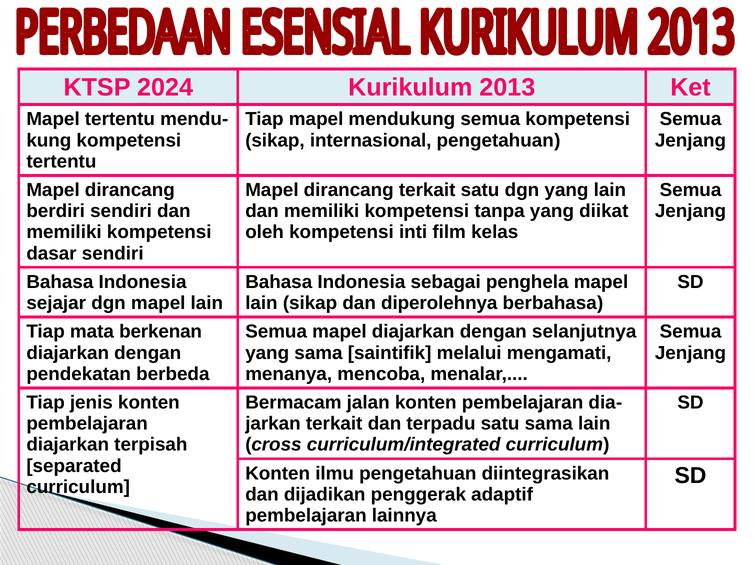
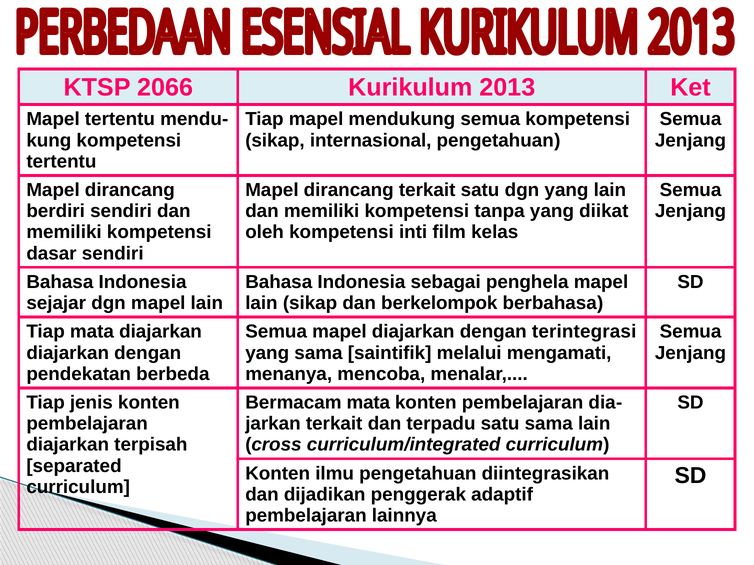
2024: 2024 -> 2066
diperolehnya: diperolehnya -> berkelompok
mata berkenan: berkenan -> diajarkan
selanjutnya: selanjutnya -> terintegrasi
Bermacam jalan: jalan -> mata
